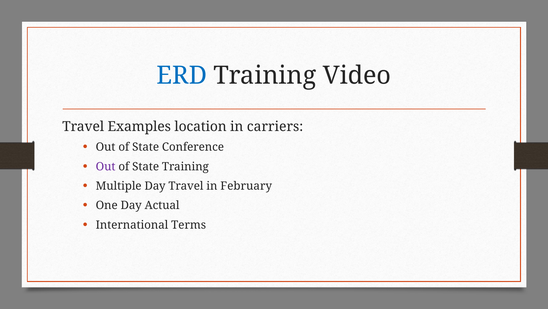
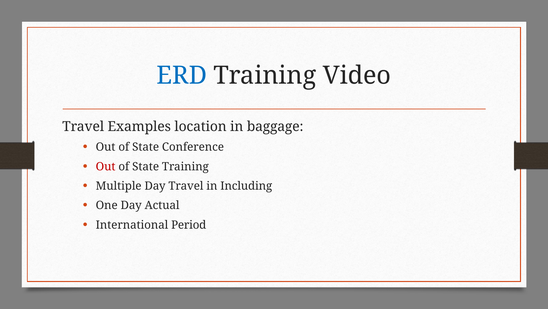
carriers: carriers -> baggage
Out at (106, 166) colour: purple -> red
February: February -> Including
Terms: Terms -> Period
